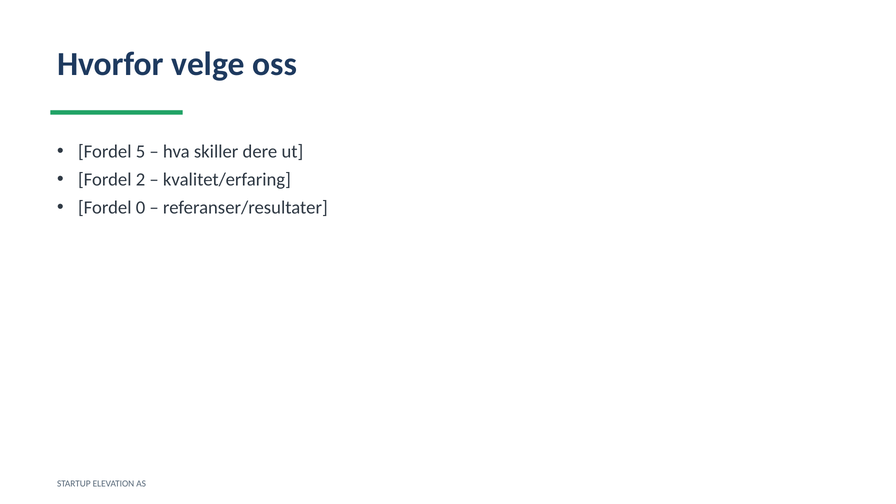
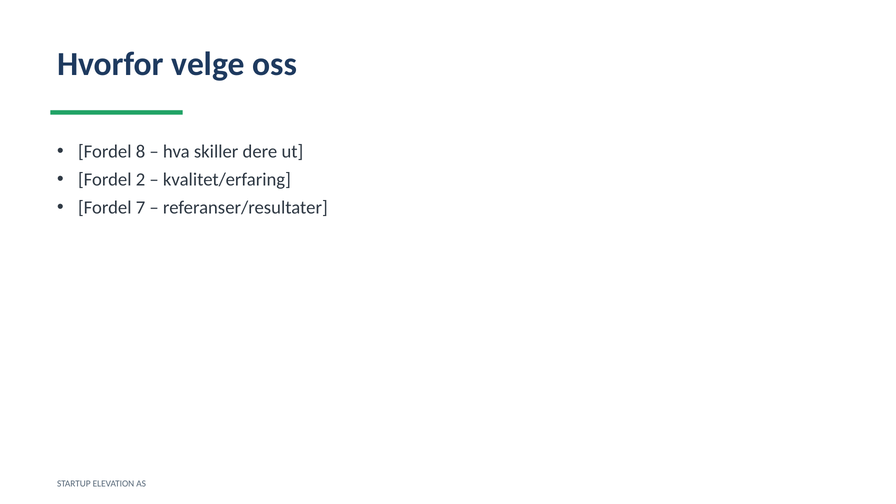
5: 5 -> 8
0: 0 -> 7
